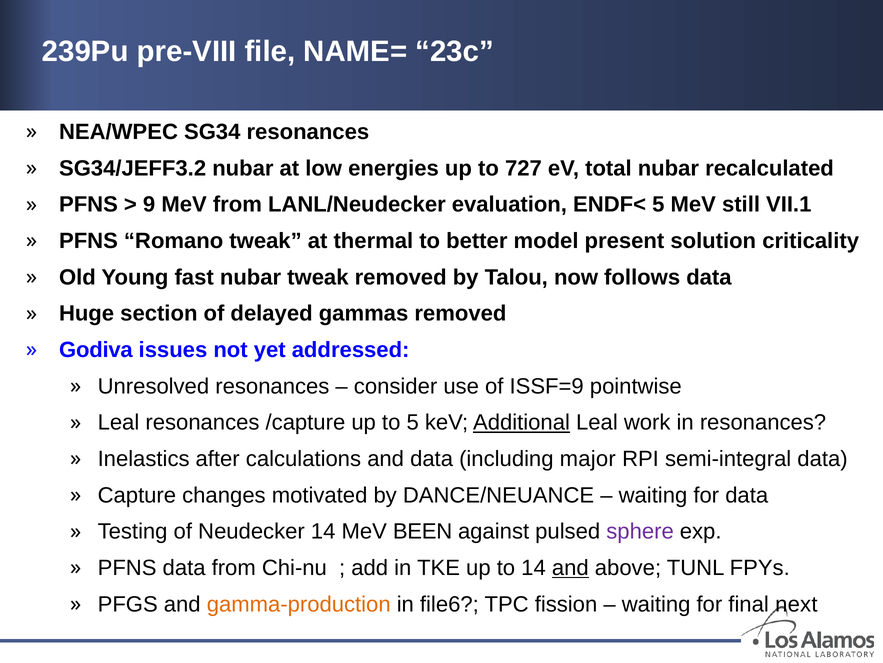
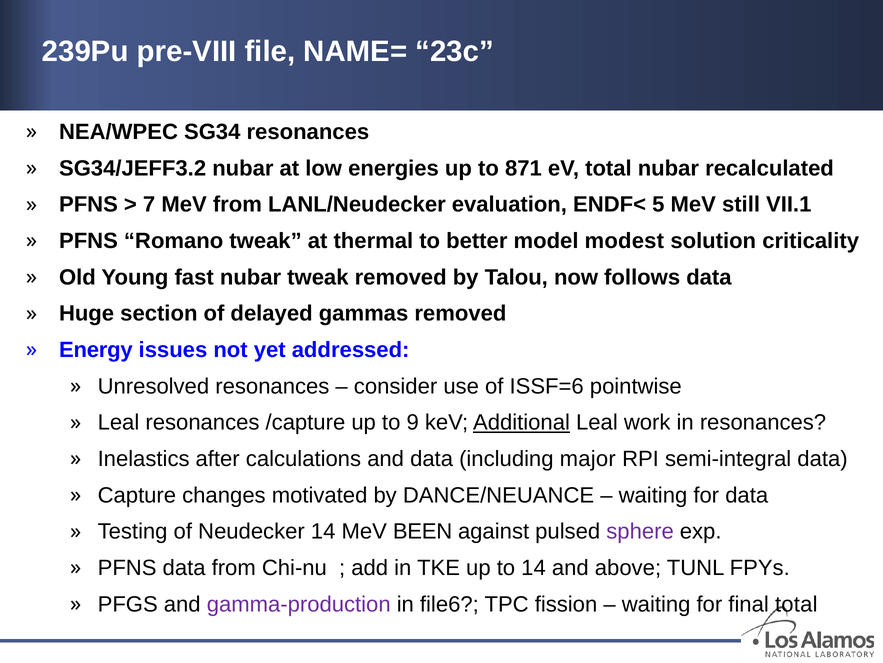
727: 727 -> 871
9: 9 -> 7
present: present -> modest
Godiva: Godiva -> Energy
ISSF=9: ISSF=9 -> ISSF=6
to 5: 5 -> 9
and at (570, 567) underline: present -> none
gamma-production colour: orange -> purple
final next: next -> total
